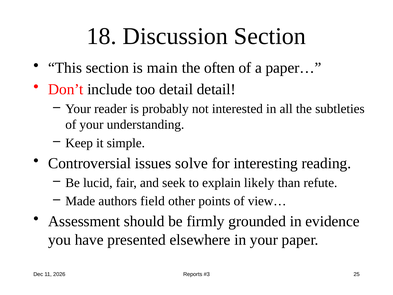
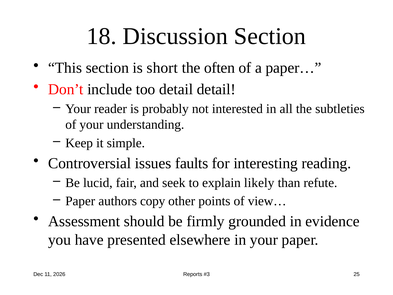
main: main -> short
solve: solve -> faults
Made at (80, 201): Made -> Paper
field: field -> copy
